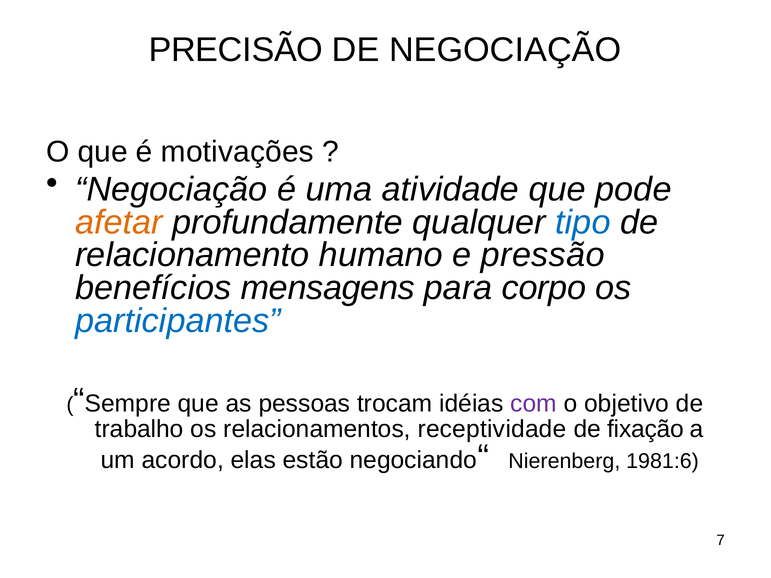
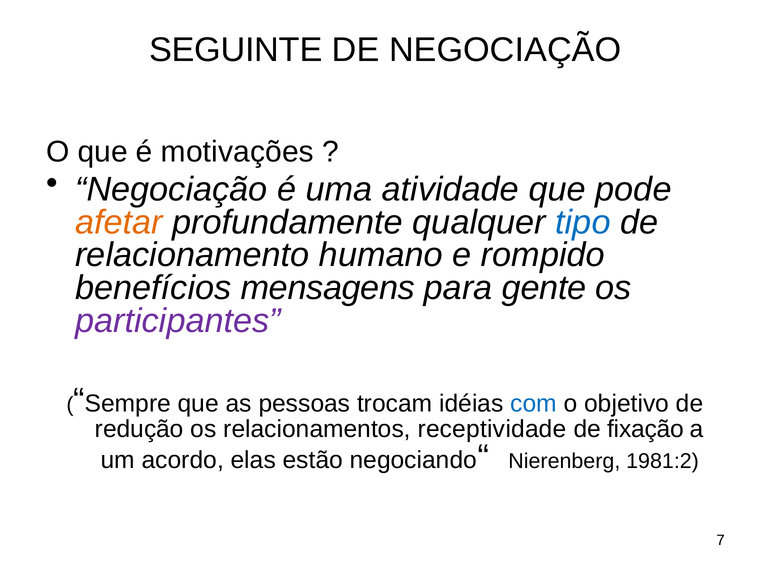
PRECISÃO: PRECISÃO -> SEGUINTE
pressão: pressão -> rompido
corpo: corpo -> gente
participantes colour: blue -> purple
com colour: purple -> blue
trabalho: trabalho -> redução
1981:6: 1981:6 -> 1981:2
